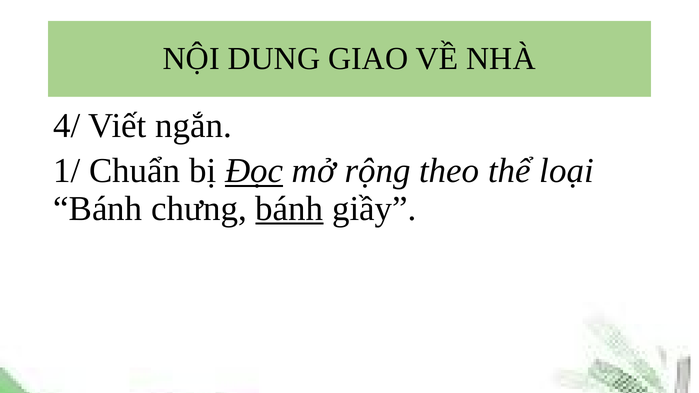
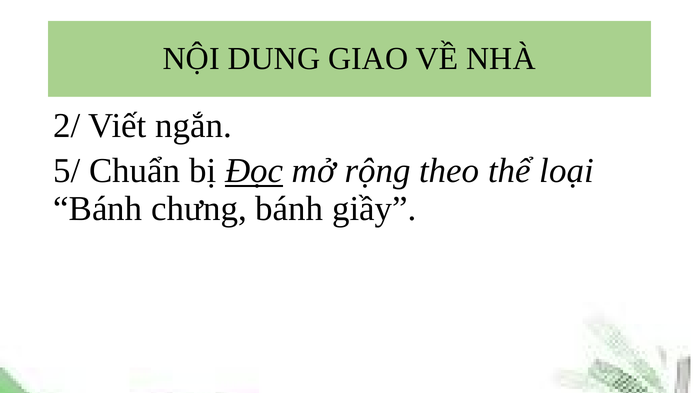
4/: 4/ -> 2/
1/: 1/ -> 5/
bánh at (289, 209) underline: present -> none
